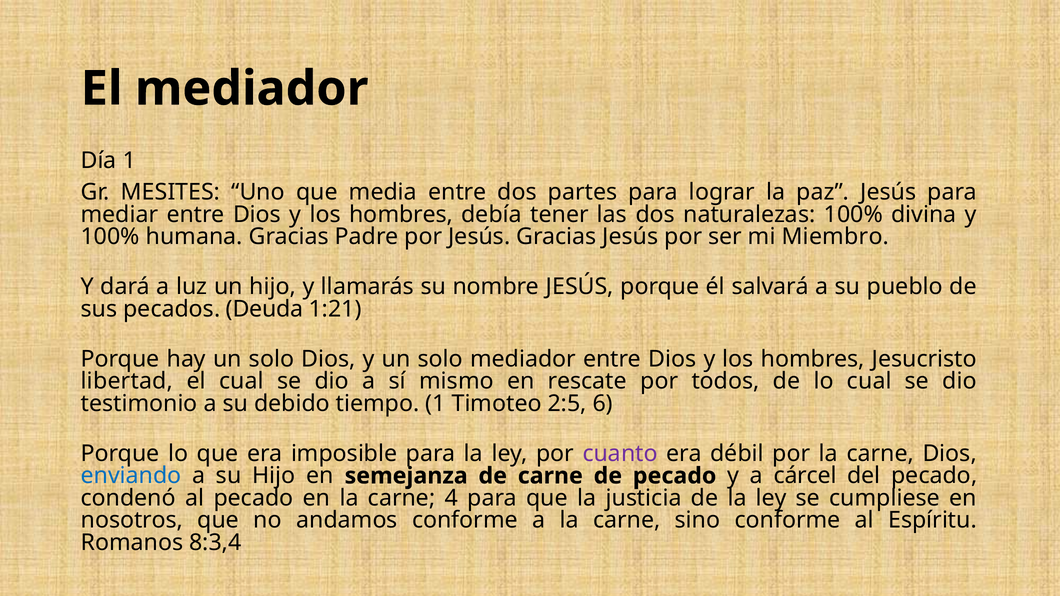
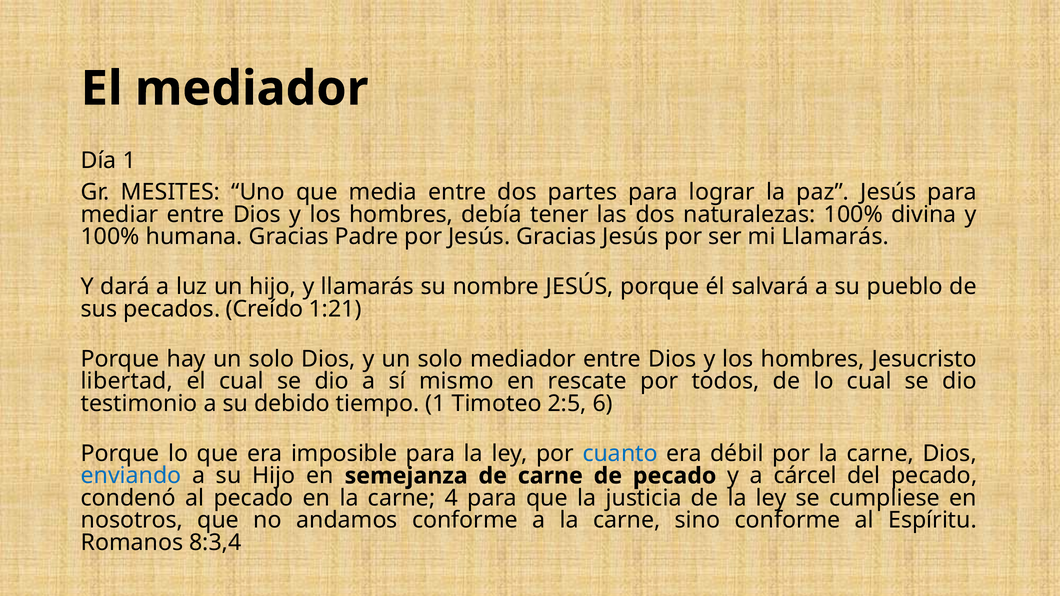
mi Miembro: Miembro -> Llamarás
Deuda: Deuda -> Creído
cuanto colour: purple -> blue
